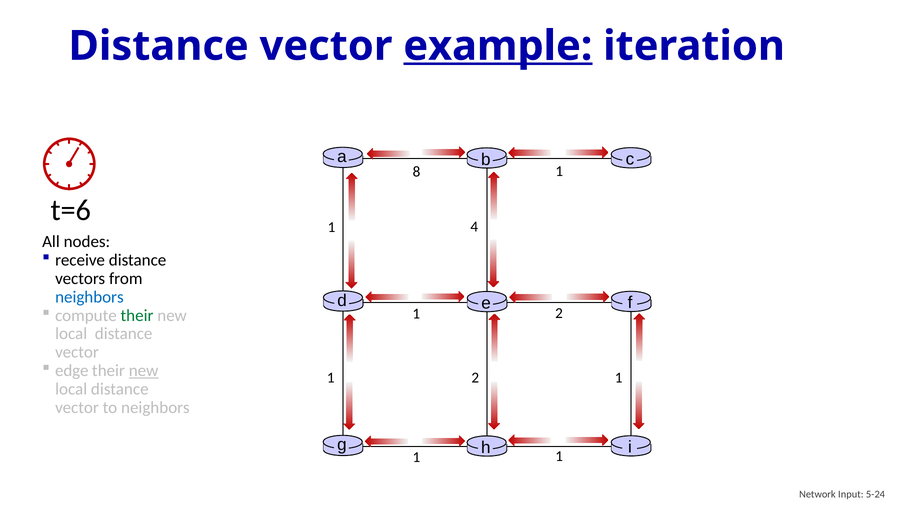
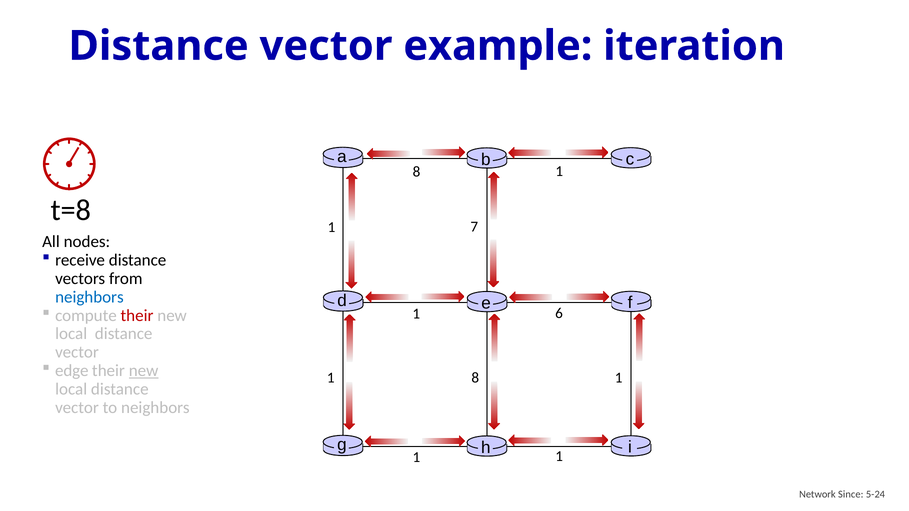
example underline: present -> none
t=6: t=6 -> t=8
4: 4 -> 7
their at (137, 316) colour: green -> red
2 at (559, 313): 2 -> 6
2 at (475, 378): 2 -> 8
Input: Input -> Since
